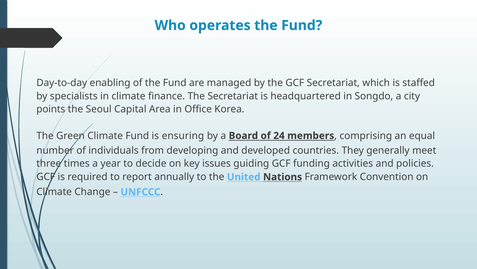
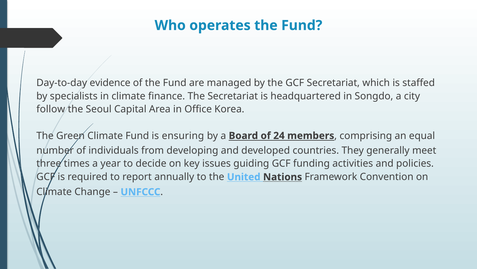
enabling: enabling -> evidence
points: points -> follow
